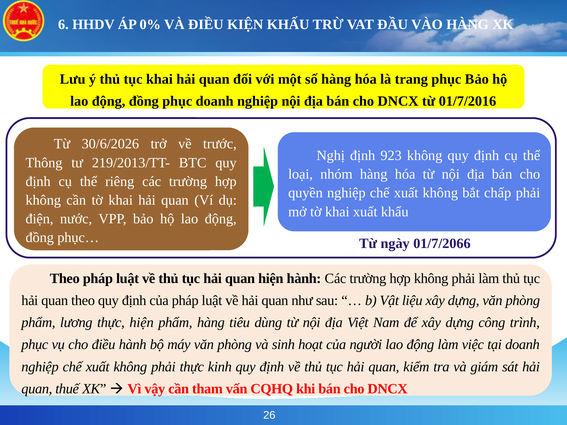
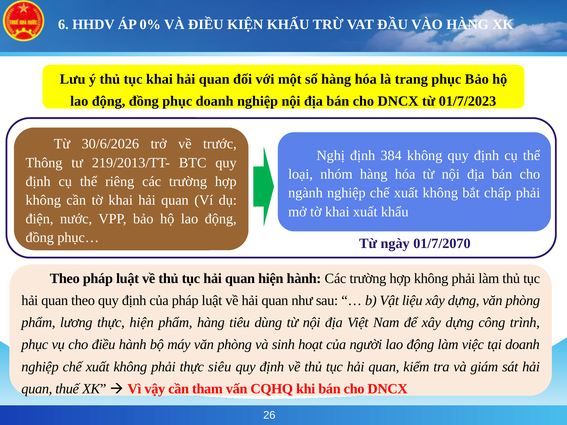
01/7/2016: 01/7/2016 -> 01/7/2023
923: 923 -> 384
quyền: quyền -> ngành
01/7/2066: 01/7/2066 -> 01/7/2070
kinh: kinh -> siêu
